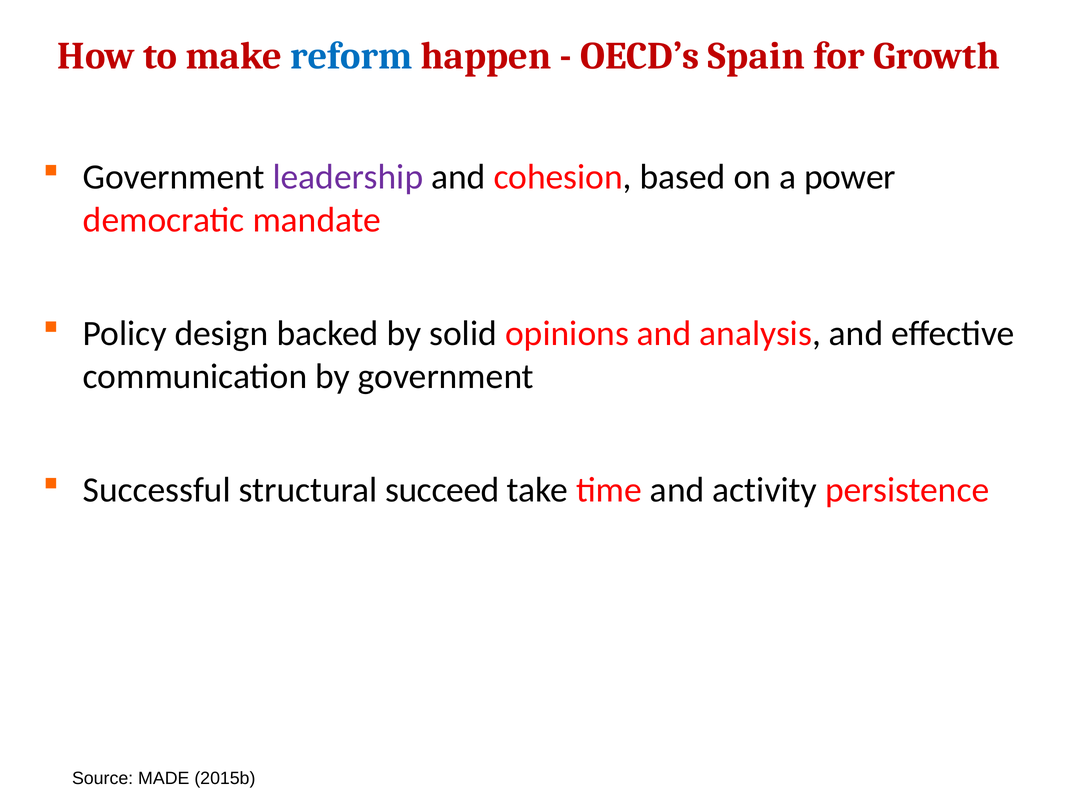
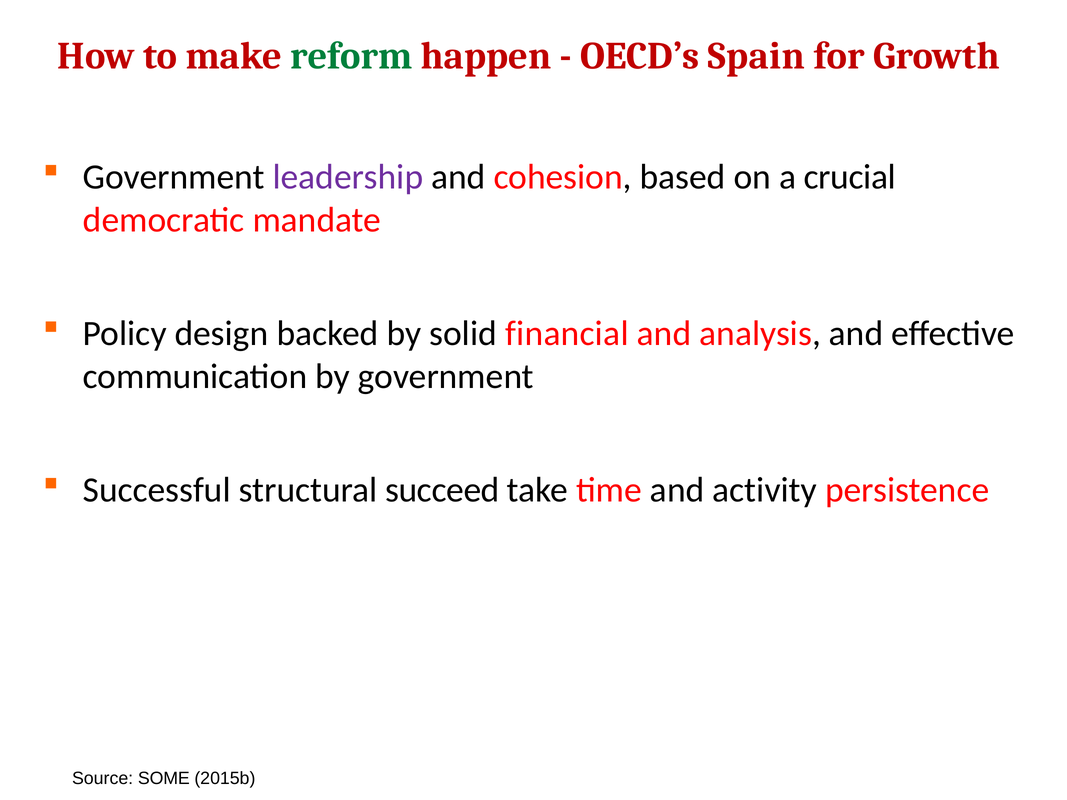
reform colour: blue -> green
power: power -> crucial
opinions: opinions -> financial
MADE: MADE -> SOME
